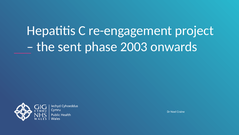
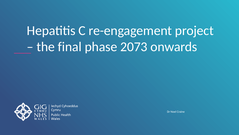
sent: sent -> final
2003: 2003 -> 2073
